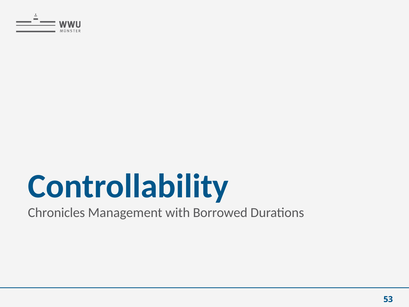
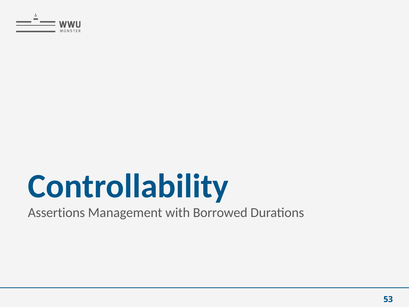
Chronicles: Chronicles -> Assertions
